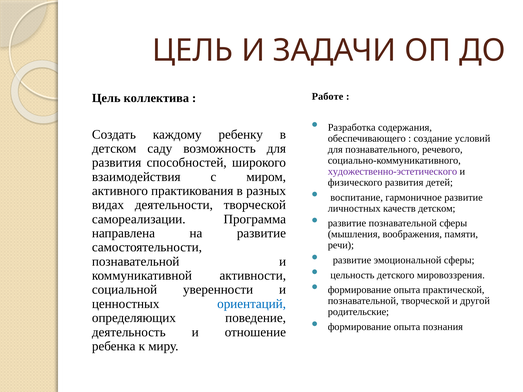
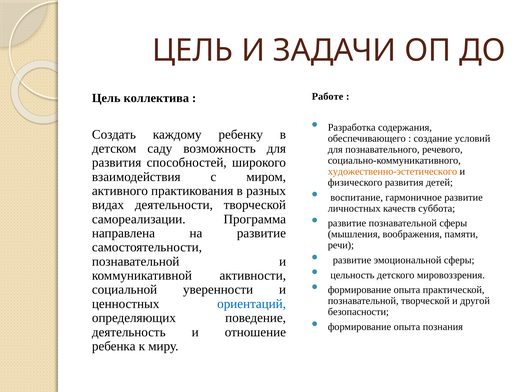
художественно-эстетического colour: purple -> orange
качеств детском: детском -> суббота
родительские: родительские -> безопасности
